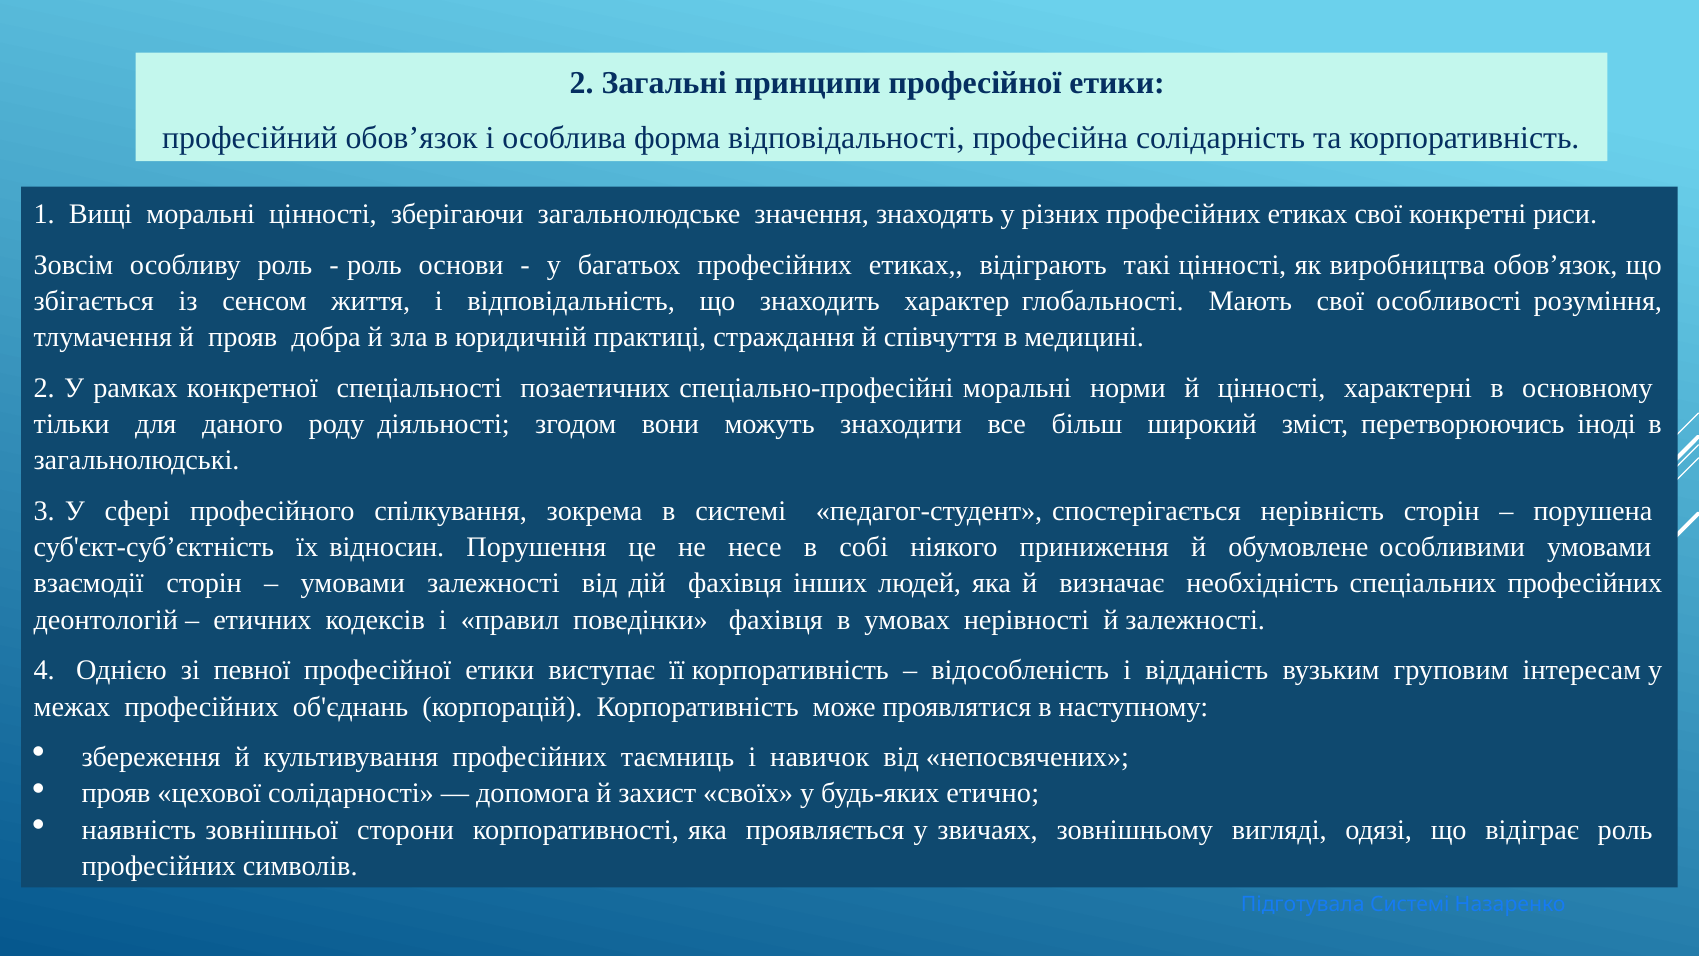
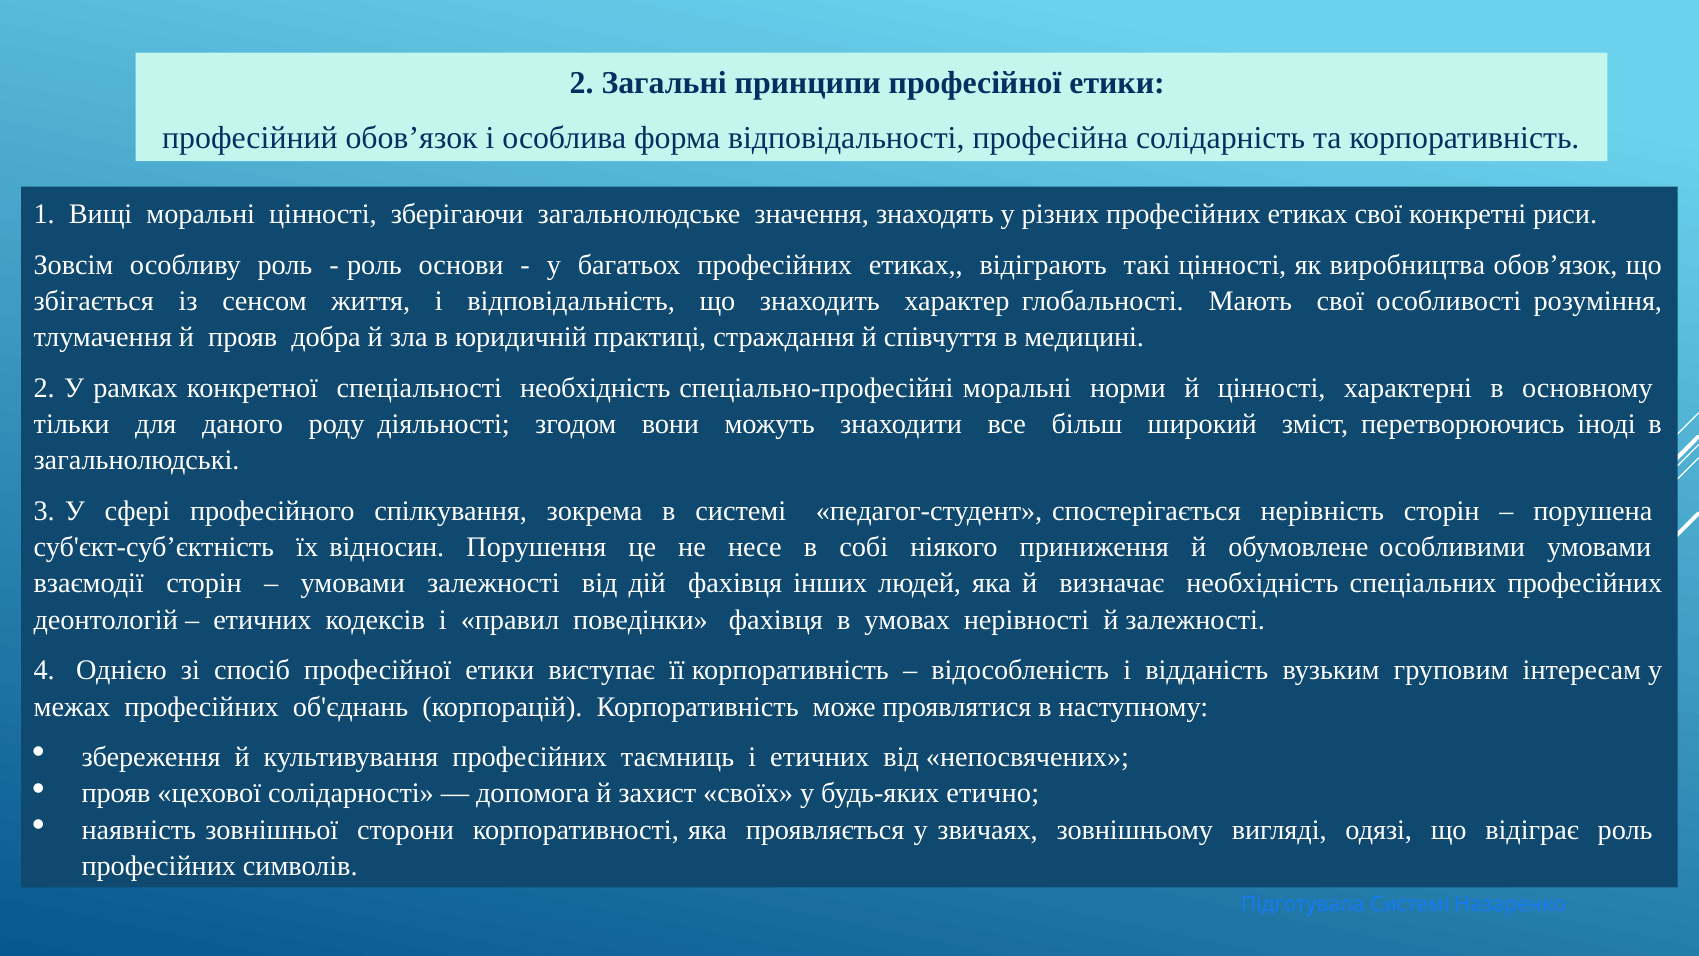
спеціальності позаетичних: позаетичних -> необхідність
певної: певної -> спосіб
і навичок: навичок -> етичних
